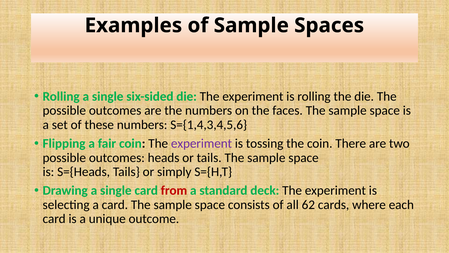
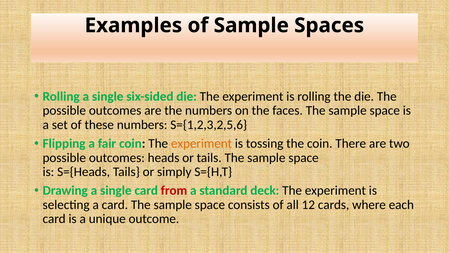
S={1,4,3,4,5,6: S={1,4,3,4,5,6 -> S={1,2,3,2,5,6
experiment at (201, 143) colour: purple -> orange
62: 62 -> 12
